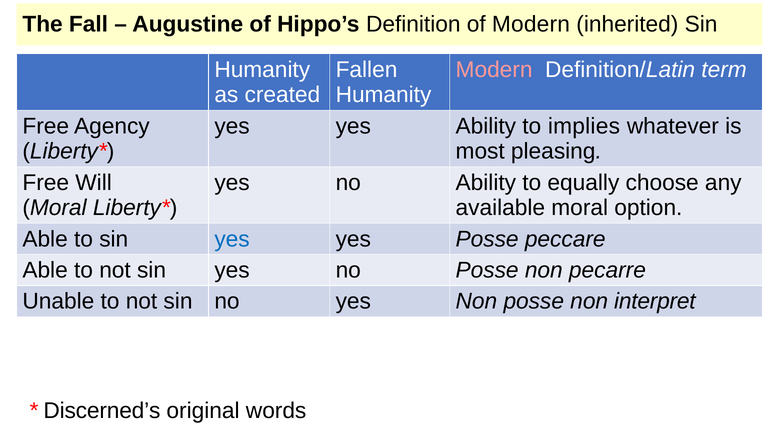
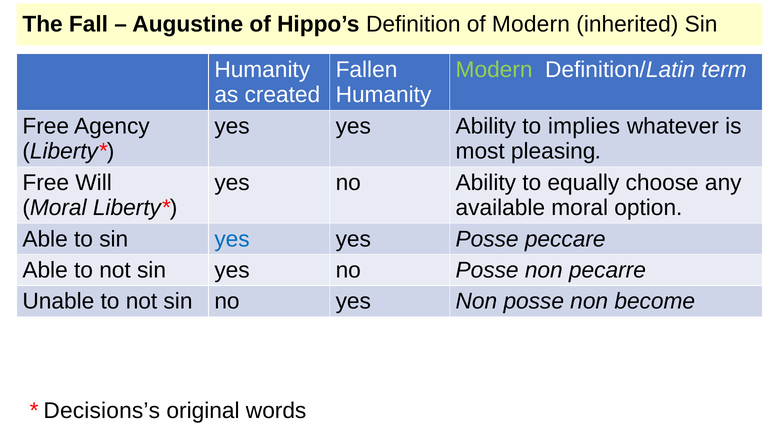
Modern at (494, 70) colour: pink -> light green
interpret: interpret -> become
Discerned’s: Discerned’s -> Decisions’s
